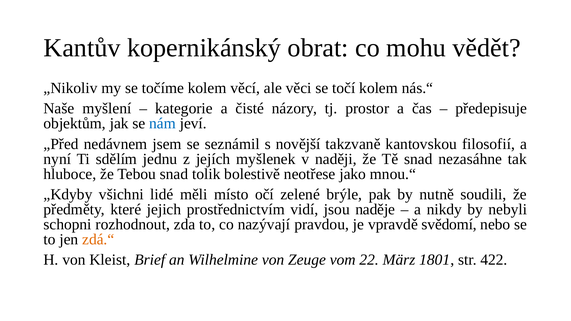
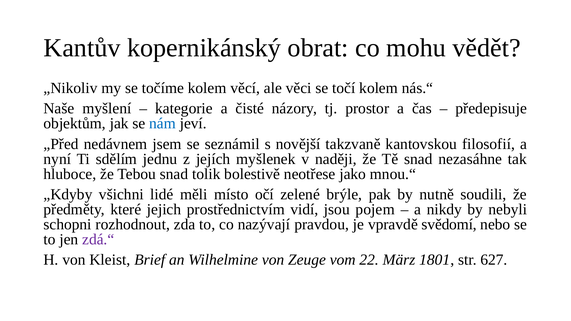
naděje: naděje -> pojem
zdá.“ colour: orange -> purple
422: 422 -> 627
